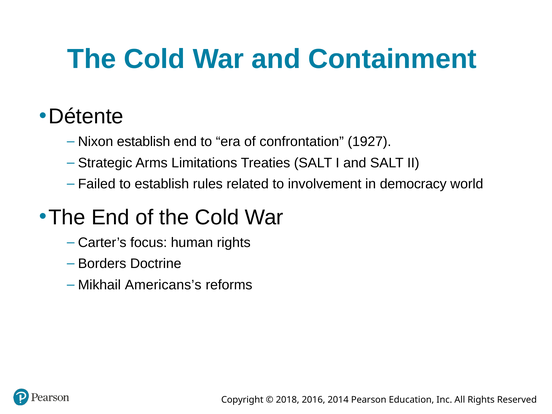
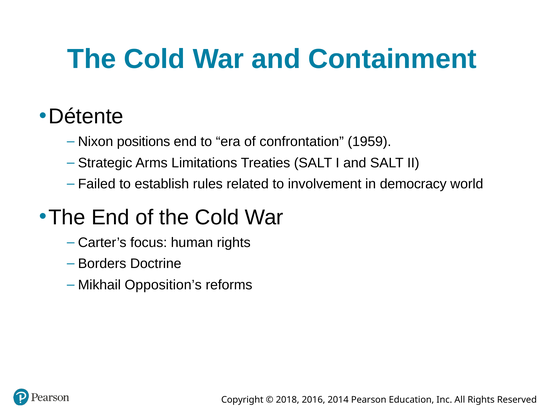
Nixon establish: establish -> positions
1927: 1927 -> 1959
Americans’s: Americans’s -> Opposition’s
